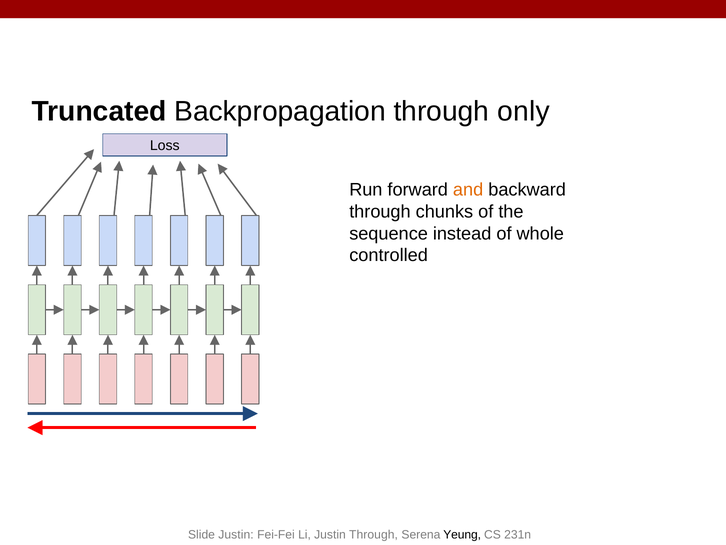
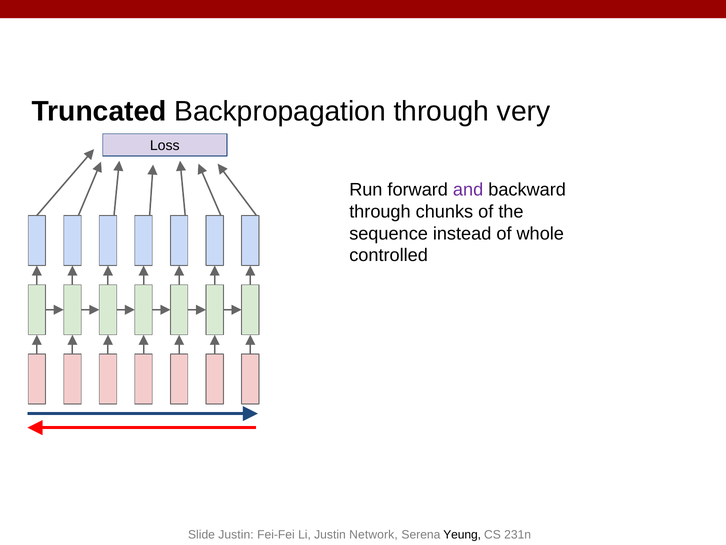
only: only -> very
and colour: orange -> purple
Justin Through: Through -> Network
